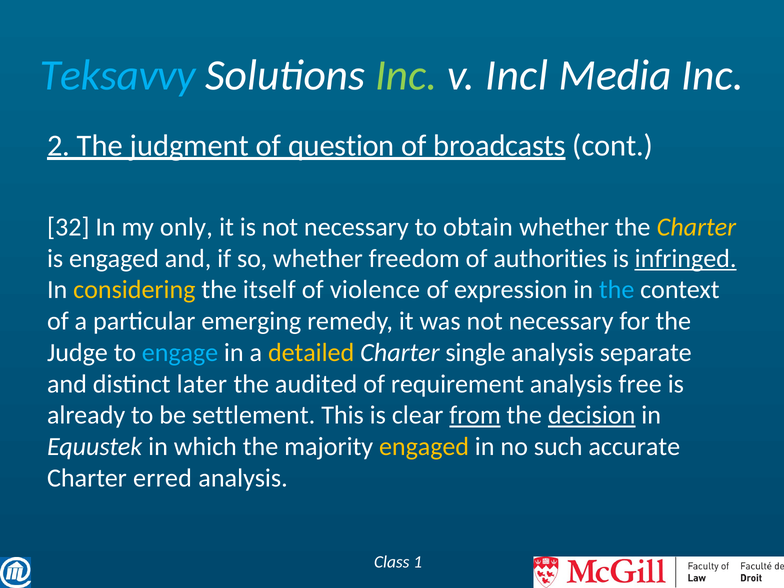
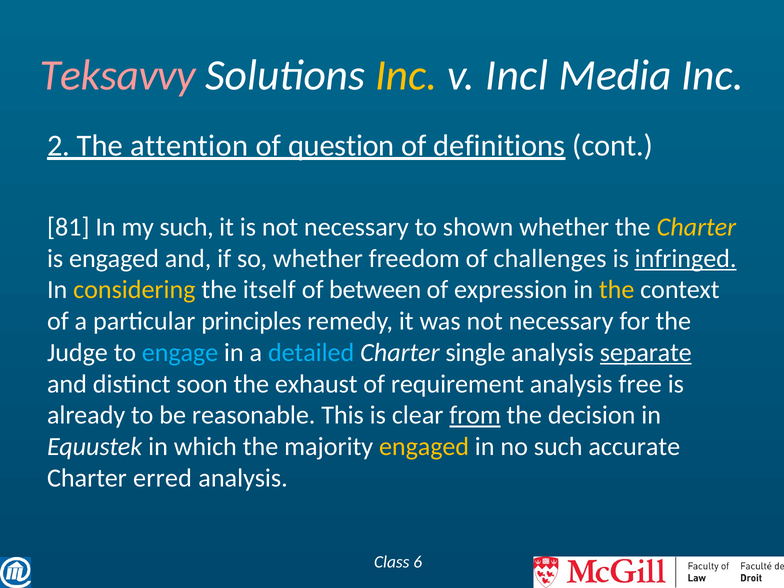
Teksavvy colour: light blue -> pink
Inc at (406, 75) colour: light green -> yellow
judgment: judgment -> attention
broadcasts: broadcasts -> definitions
32: 32 -> 81
my only: only -> such
obtain: obtain -> shown
authorities: authorities -> challenges
violence: violence -> between
the at (617, 290) colour: light blue -> yellow
emerging: emerging -> principles
detailed colour: yellow -> light blue
separate underline: none -> present
later: later -> soon
audited: audited -> exhaust
settlement: settlement -> reasonable
decision underline: present -> none
1: 1 -> 6
